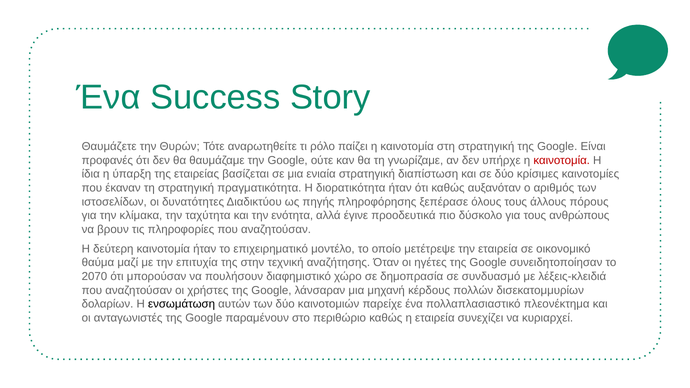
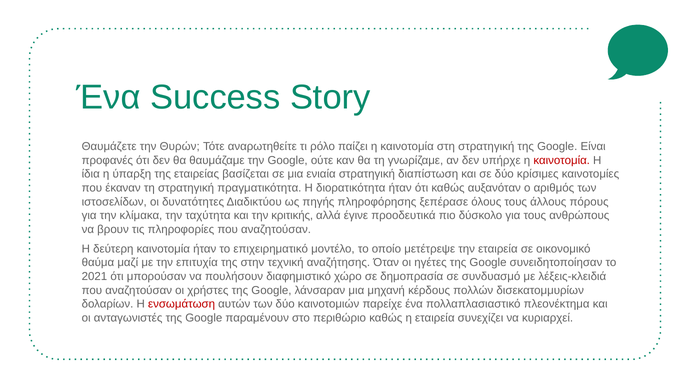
ενότητα: ενότητα -> κριτικής
2070: 2070 -> 2021
ενσωμάτωση colour: black -> red
